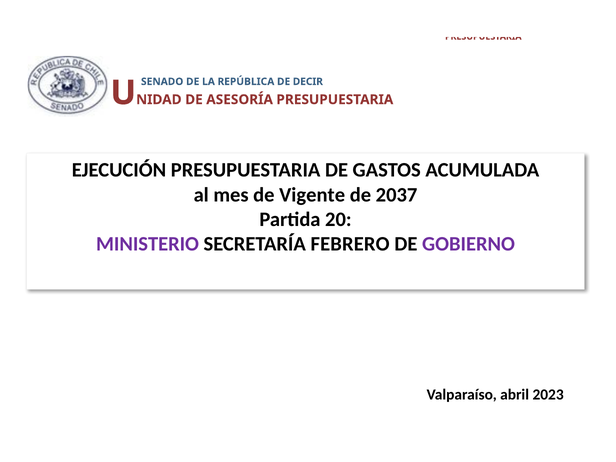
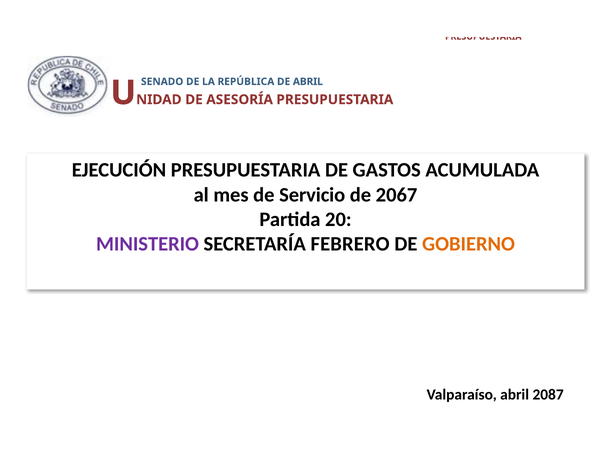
DE DECIR: DECIR -> ABRIL
Vigente: Vigente -> Servicio
2037: 2037 -> 2067
GOBIERNO colour: purple -> orange
2023: 2023 -> 2087
